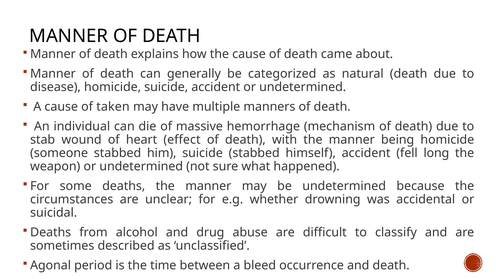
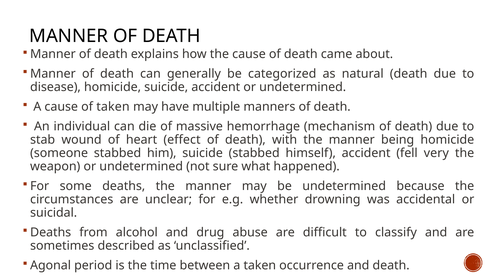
long: long -> very
a bleed: bleed -> taken
